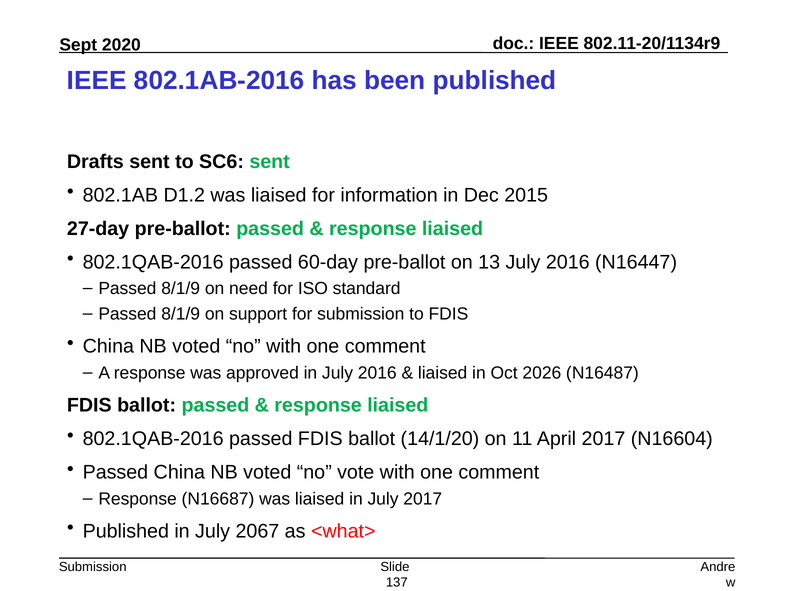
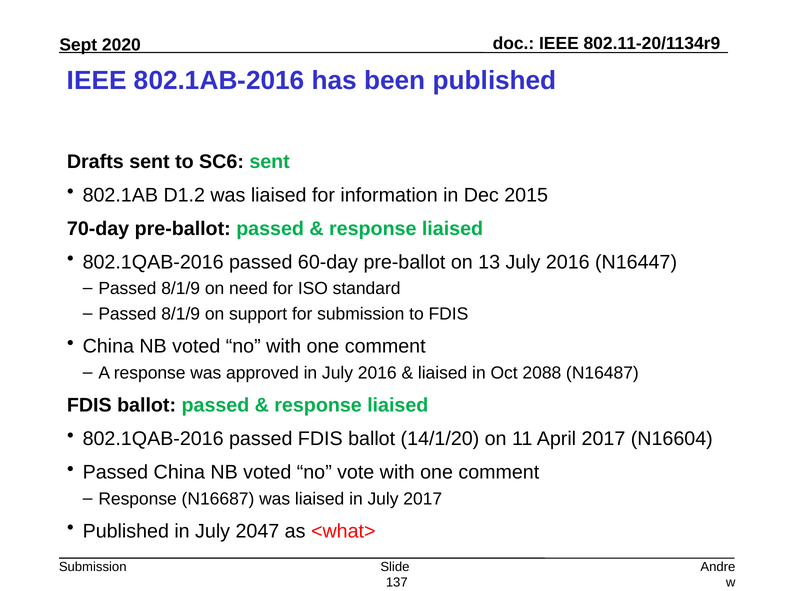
27-day: 27-day -> 70-day
2026: 2026 -> 2088
2067: 2067 -> 2047
